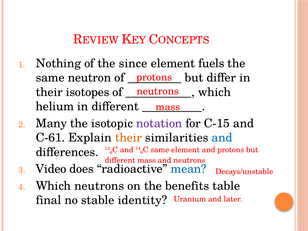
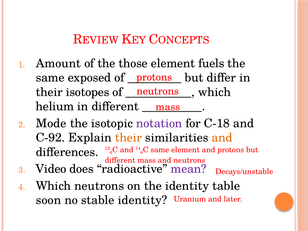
Nothing: Nothing -> Amount
since: since -> those
neutron: neutron -> exposed
Many: Many -> Mode
C-15: C-15 -> C-18
C-61: C-61 -> C-92
and at (222, 138) colour: blue -> orange
mean colour: blue -> purple
the benefits: benefits -> identity
final: final -> soon
